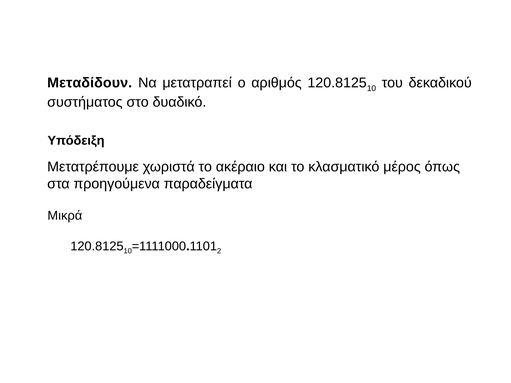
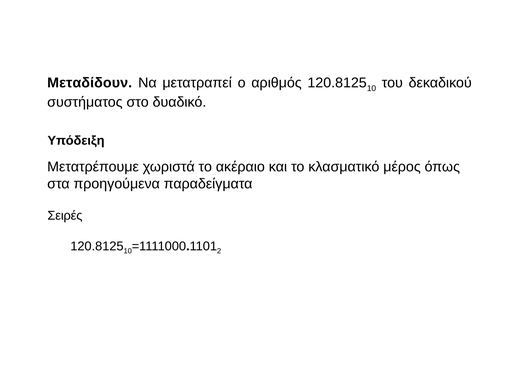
Μικρά: Μικρά -> Σειρές
